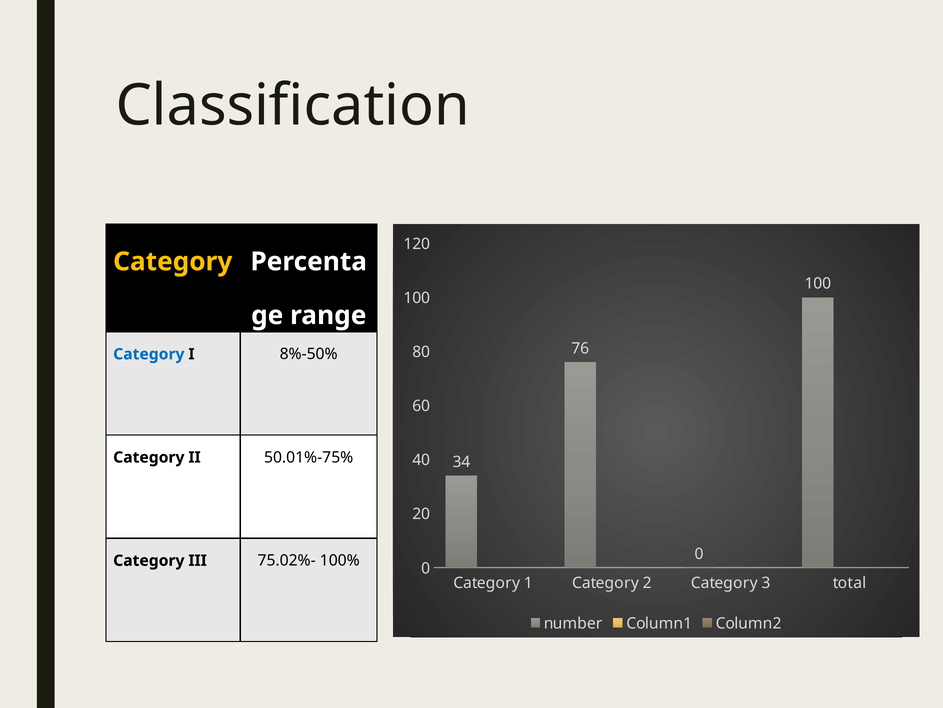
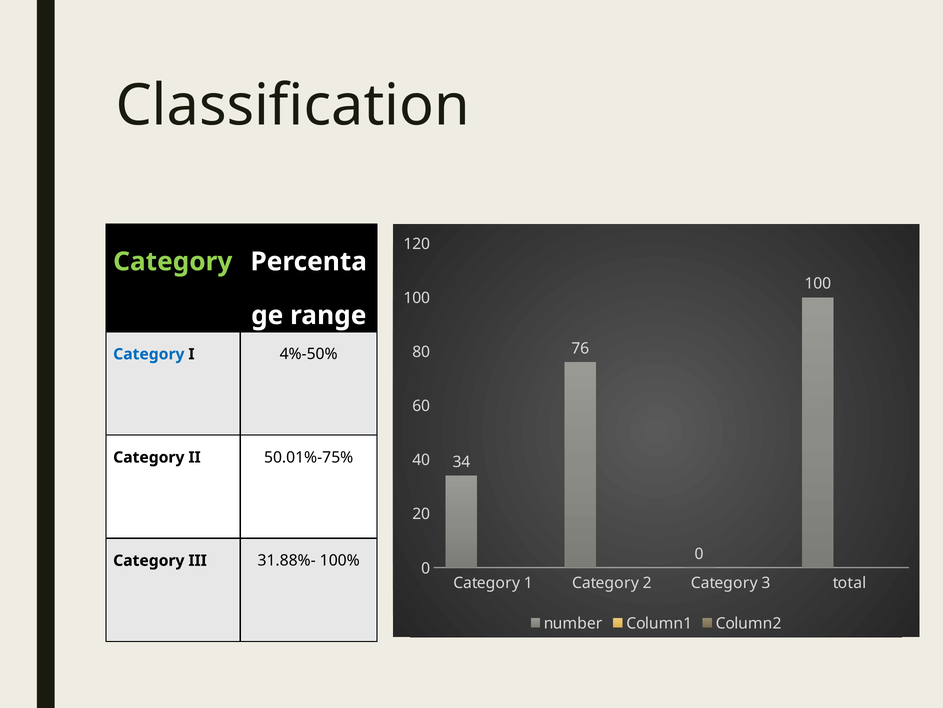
Category at (173, 261) colour: yellow -> light green
8%-50%: 8%-50% -> 4%-50%
75.02%-: 75.02%- -> 31.88%-
